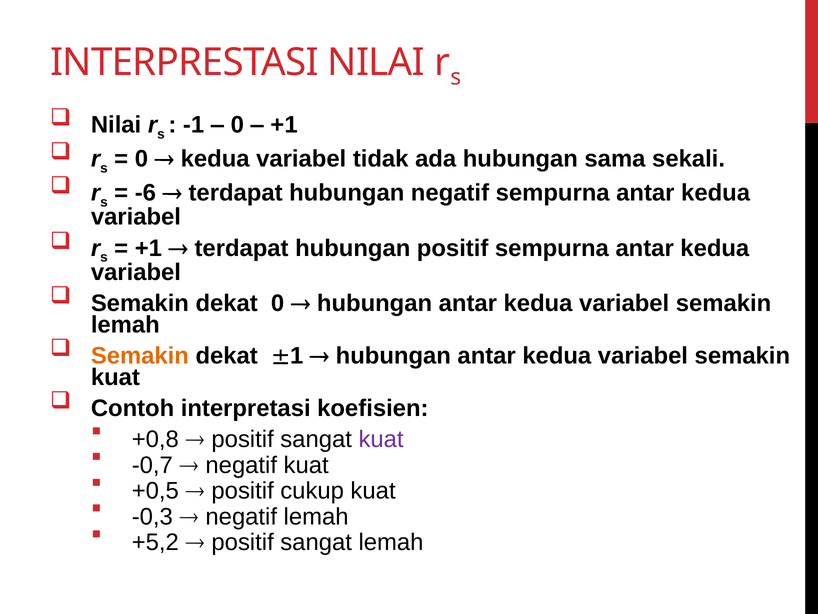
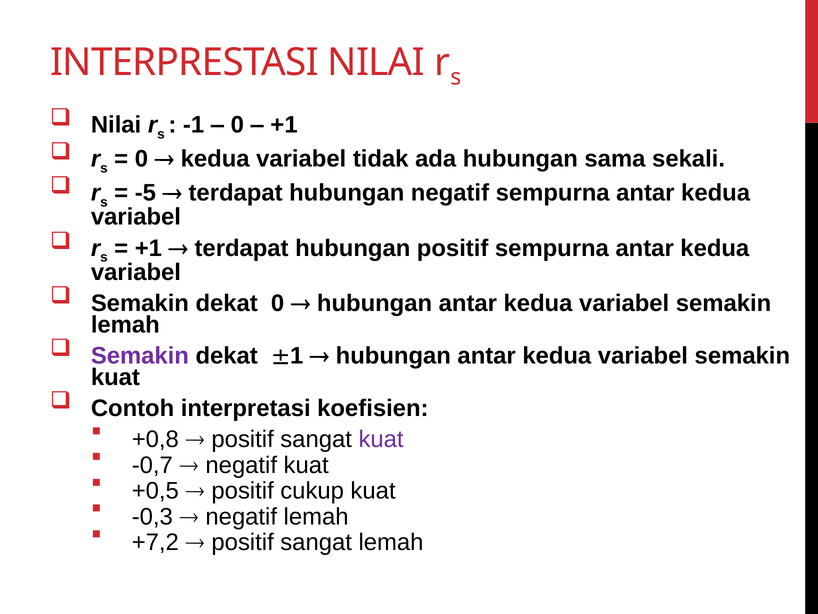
-6: -6 -> -5
Semakin at (140, 356) colour: orange -> purple
+5,2: +5,2 -> +7,2
